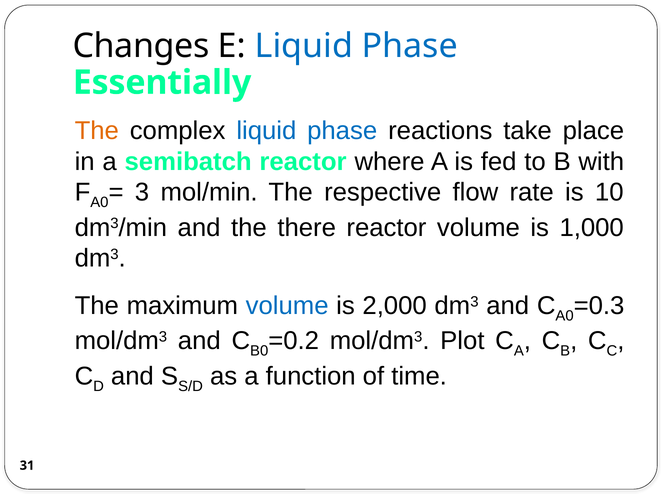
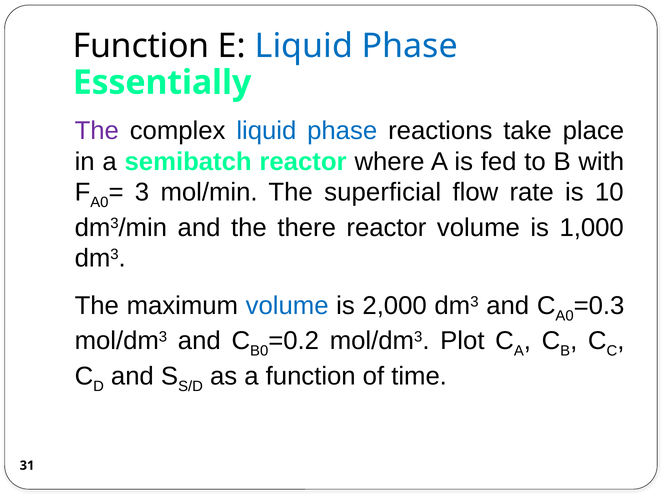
Changes at (141, 46): Changes -> Function
The at (97, 131) colour: orange -> purple
respective: respective -> superficial
